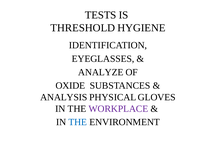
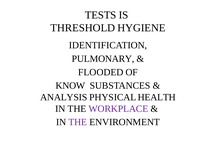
EYEGLASSES: EYEGLASSES -> PULMONARY
ANALYZE: ANALYZE -> FLOODED
OXIDE: OXIDE -> KNOW
GLOVES: GLOVES -> HEALTH
THE at (78, 122) colour: blue -> purple
